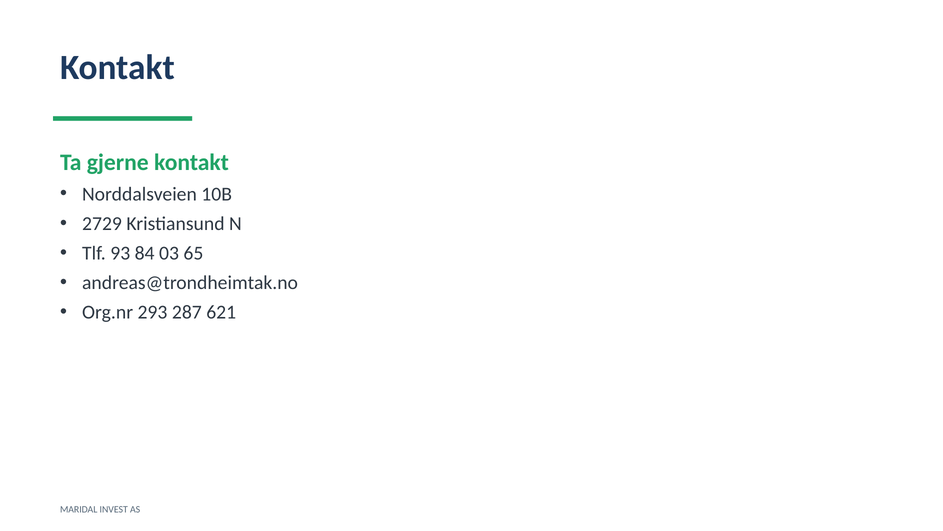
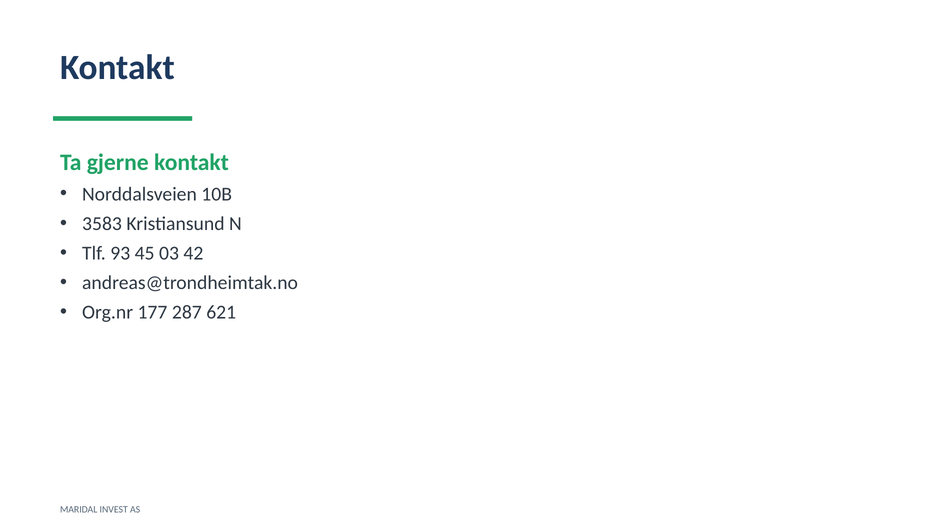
2729: 2729 -> 3583
84: 84 -> 45
65: 65 -> 42
293: 293 -> 177
